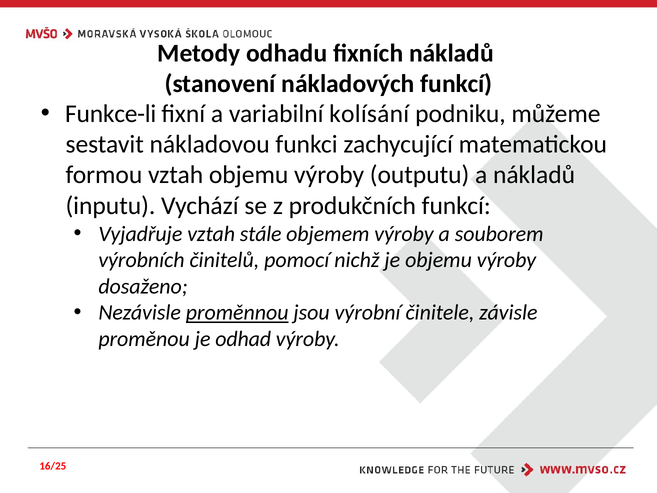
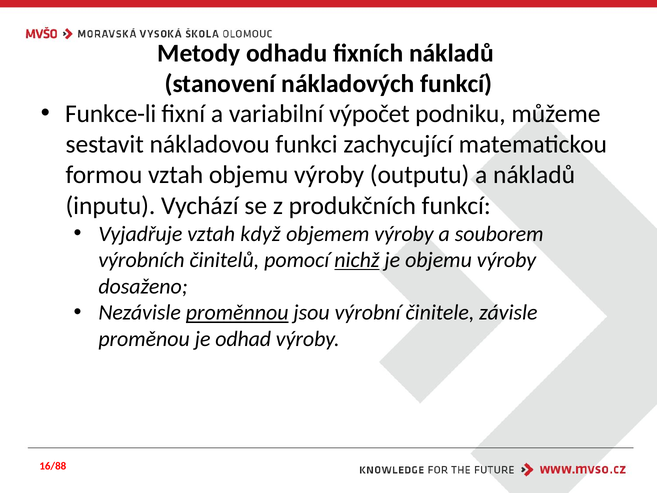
kolísání: kolísání -> výpočet
stále: stále -> když
nichž underline: none -> present
16/25: 16/25 -> 16/88
